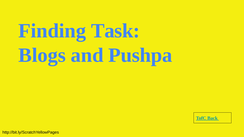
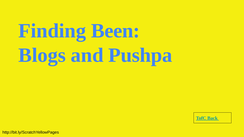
Task: Task -> Been
